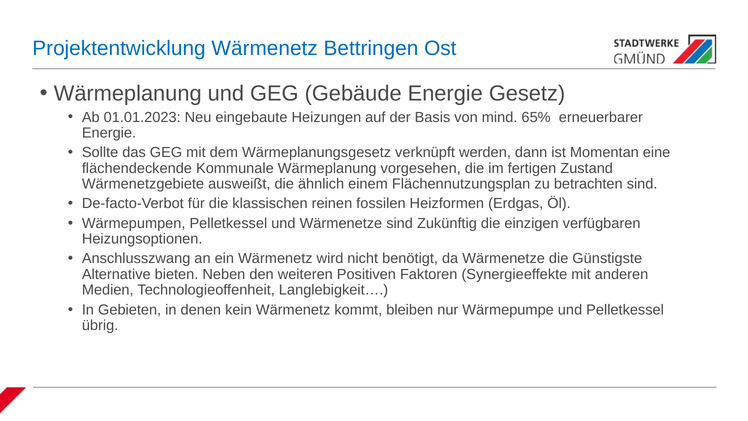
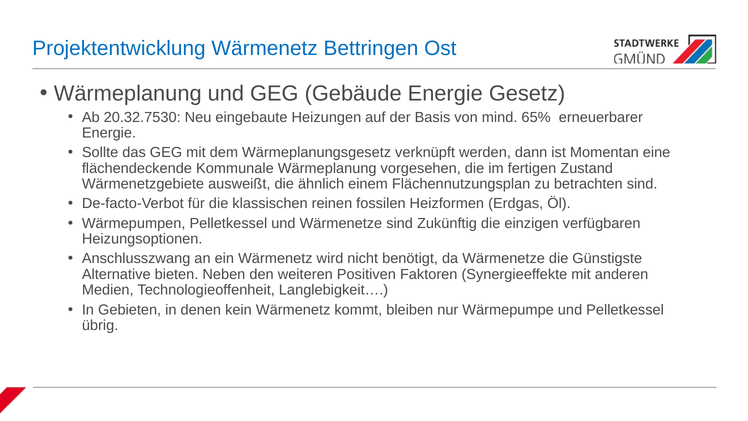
01.01.2023: 01.01.2023 -> 20.32.7530
